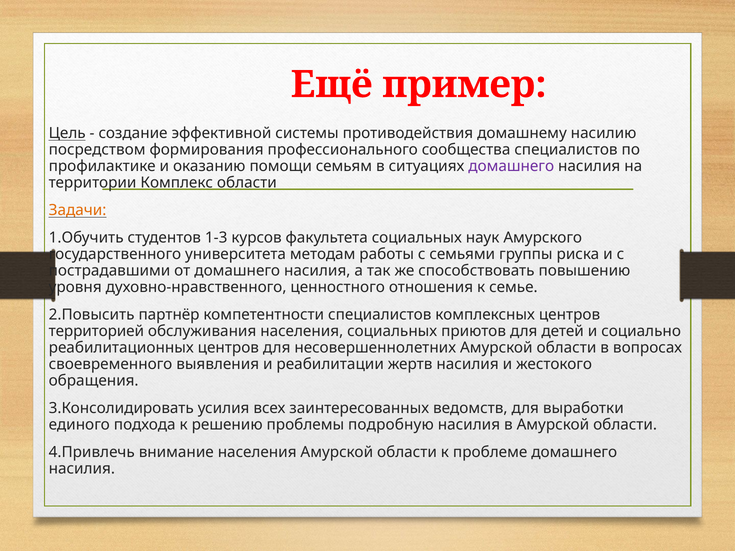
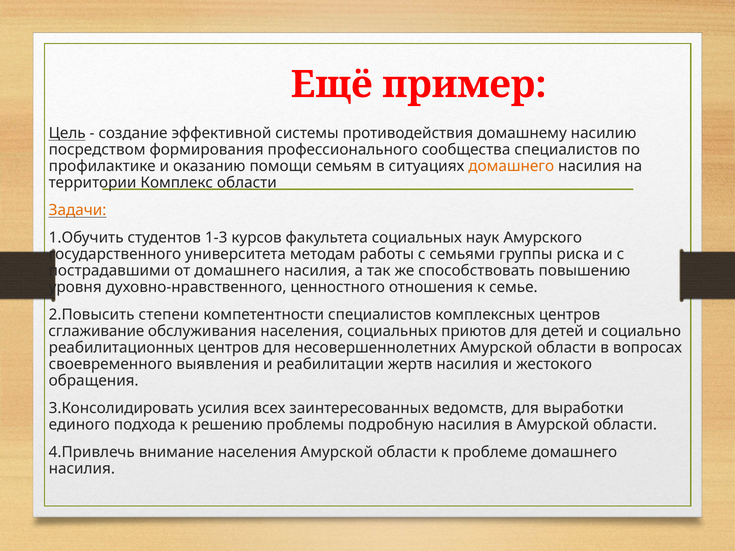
домашнего at (511, 166) colour: purple -> orange
партнёр: партнёр -> степени
территорией: территорией -> сглаживание
